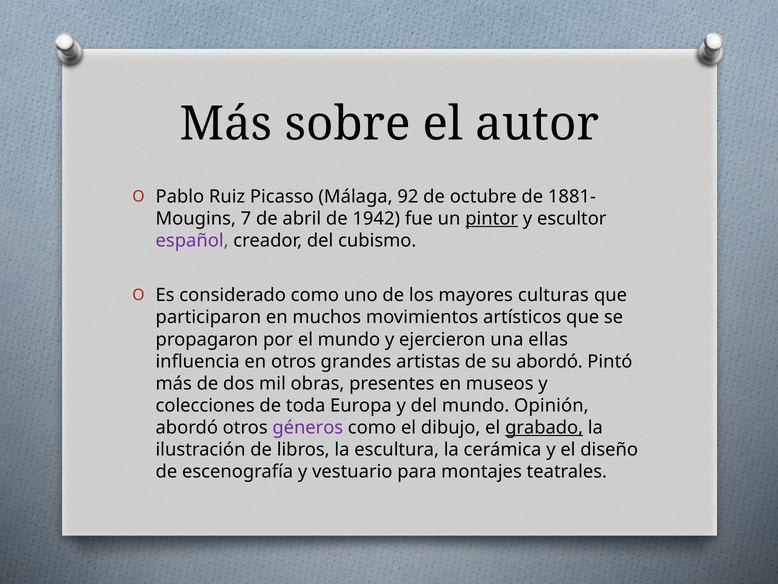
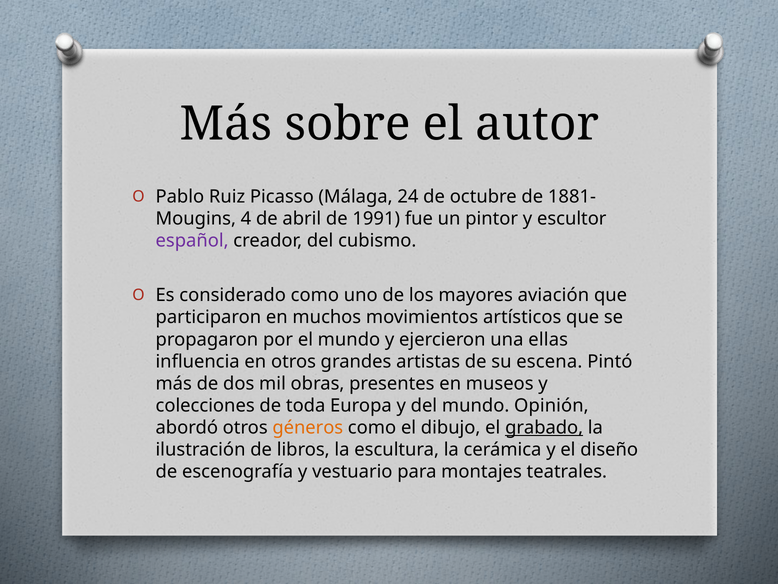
92: 92 -> 24
7: 7 -> 4
1942: 1942 -> 1991
pintor underline: present -> none
culturas: culturas -> aviación
su abordó: abordó -> escena
géneros colour: purple -> orange
